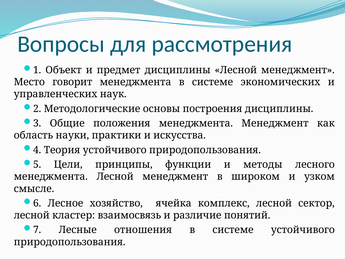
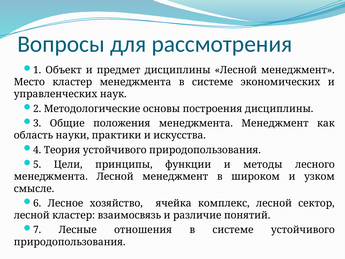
Место говорит: говорит -> кластер
